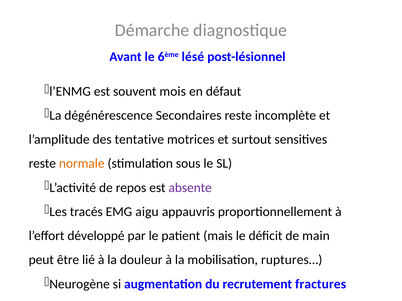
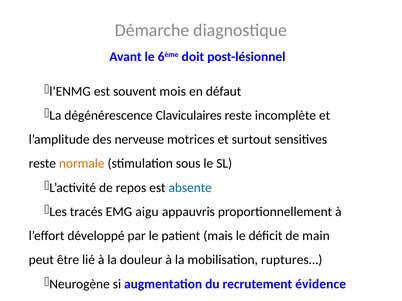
lésé: lésé -> doit
Secondaires: Secondaires -> Claviculaires
tentative: tentative -> nerveuse
absente colour: purple -> blue
fractures: fractures -> évidence
